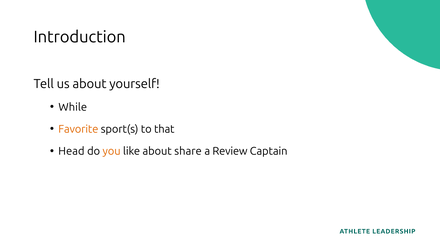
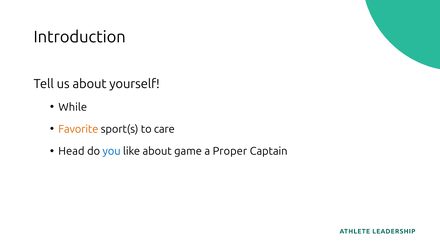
that: that -> care
you colour: orange -> blue
share: share -> game
Review: Review -> Proper
